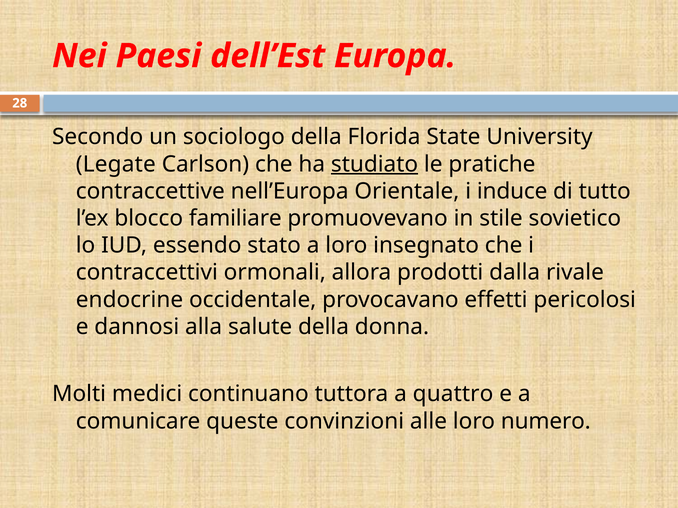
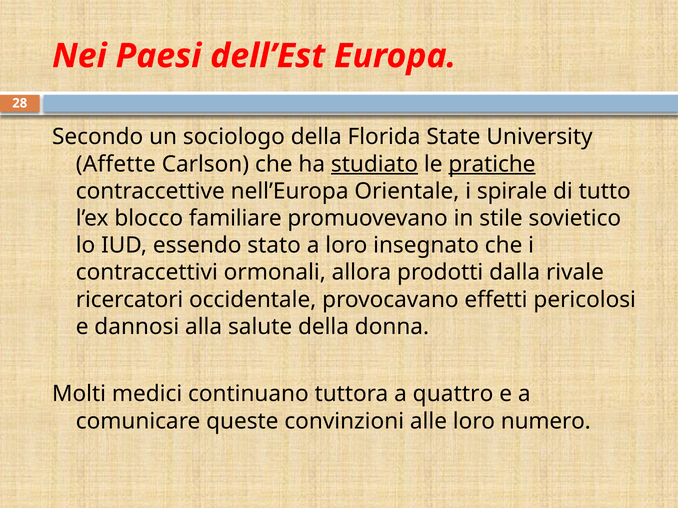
Legate: Legate -> Affette
pratiche underline: none -> present
induce: induce -> spirale
endocrine: endocrine -> ricercatori
